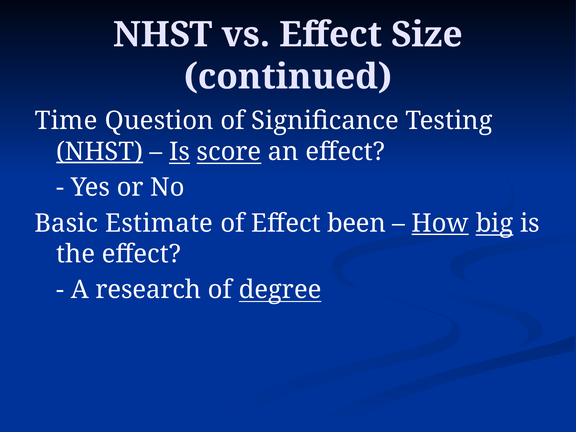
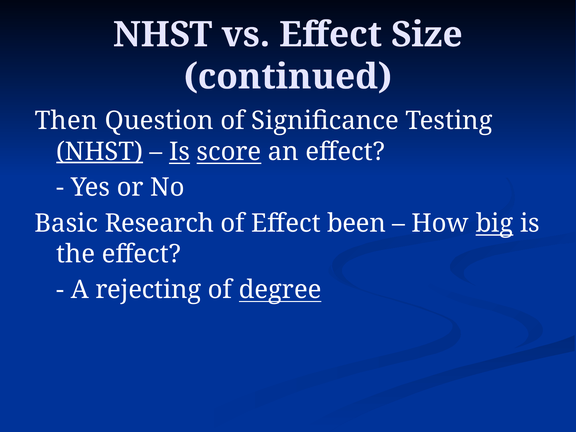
Time: Time -> Then
Estimate: Estimate -> Research
How underline: present -> none
research: research -> rejecting
